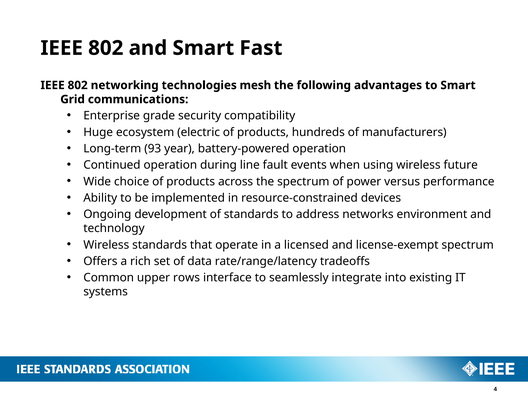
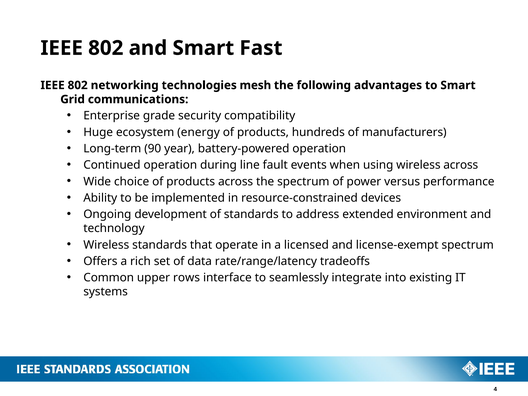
electric: electric -> energy
93: 93 -> 90
wireless future: future -> across
networks: networks -> extended
